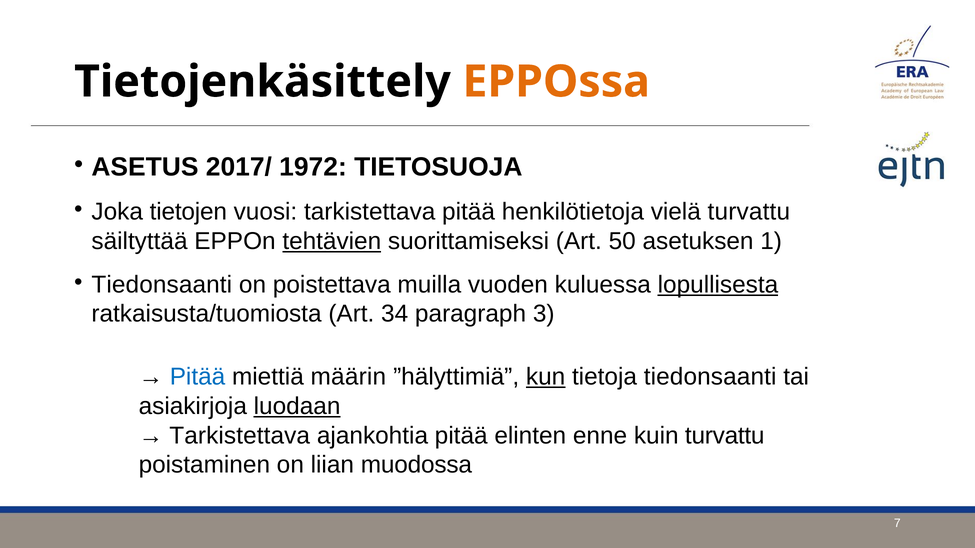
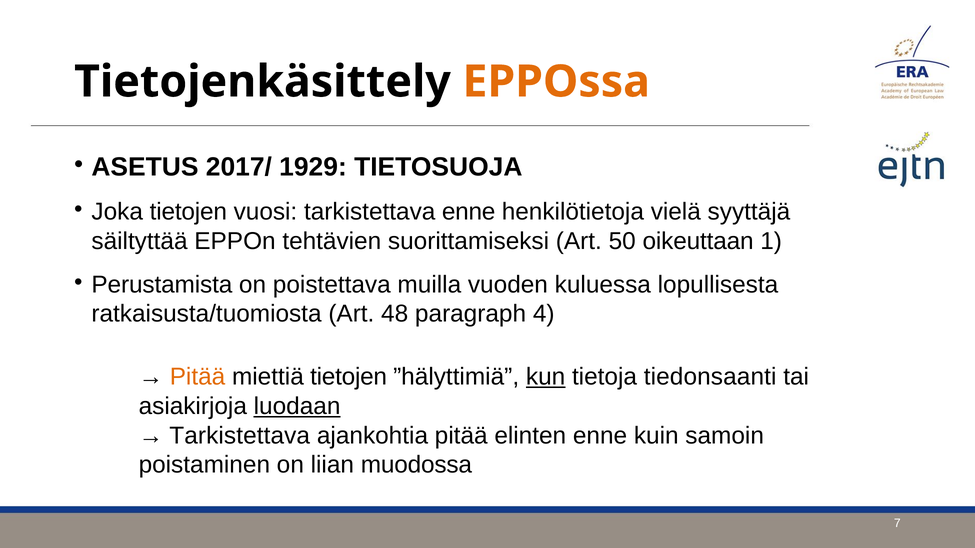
1972: 1972 -> 1929
tarkistettava pitää: pitää -> enne
vielä turvattu: turvattu -> syyttäjä
tehtävien underline: present -> none
asetuksen: asetuksen -> oikeuttaan
Tiedonsaanti at (162, 285): Tiedonsaanti -> Perustamista
lopullisesta underline: present -> none
34: 34 -> 48
3: 3 -> 4
Pitää at (198, 377) colour: blue -> orange
miettiä määrin: määrin -> tietojen
kuin turvattu: turvattu -> samoin
